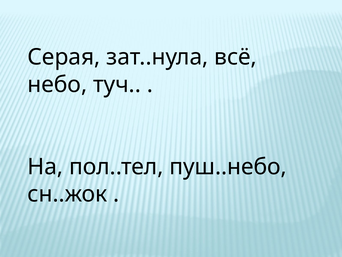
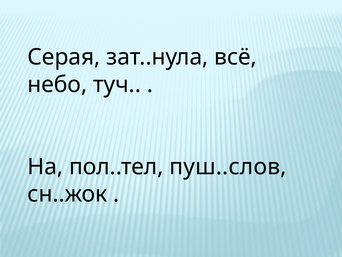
пуш..небо: пуш..небо -> пуш..слов
